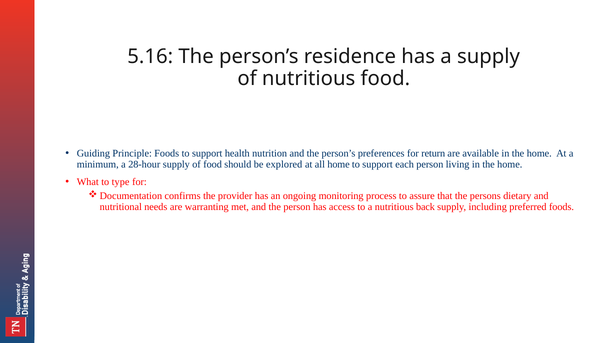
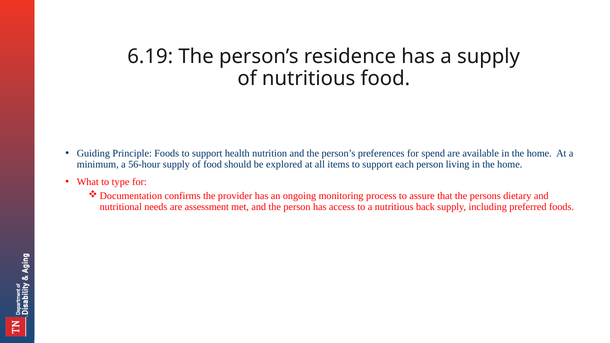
5.16: 5.16 -> 6.19
return: return -> spend
28-hour: 28-hour -> 56-hour
all home: home -> items
warranting: warranting -> assessment
